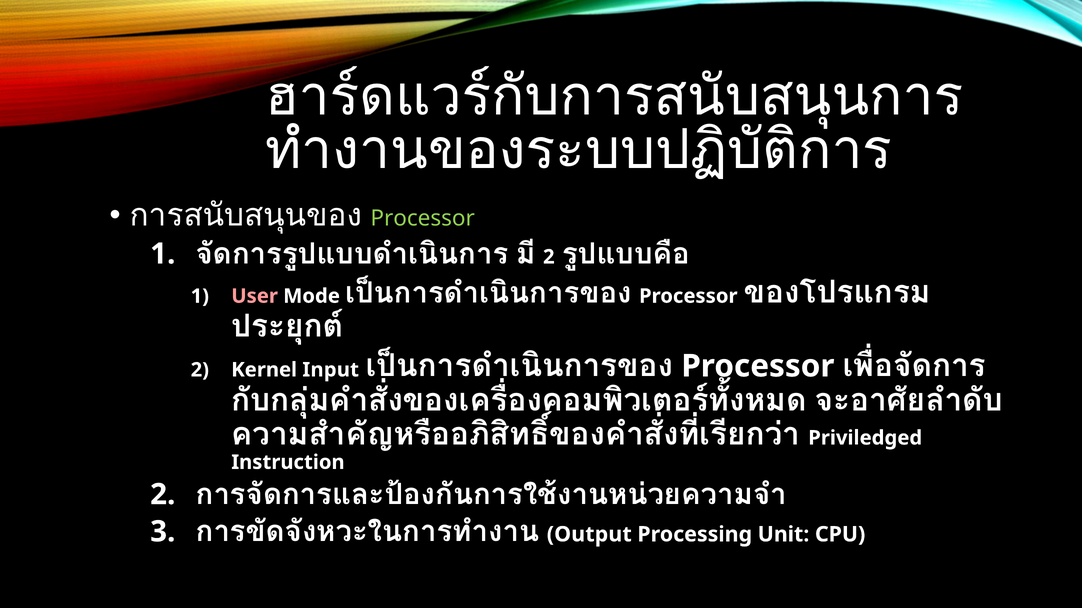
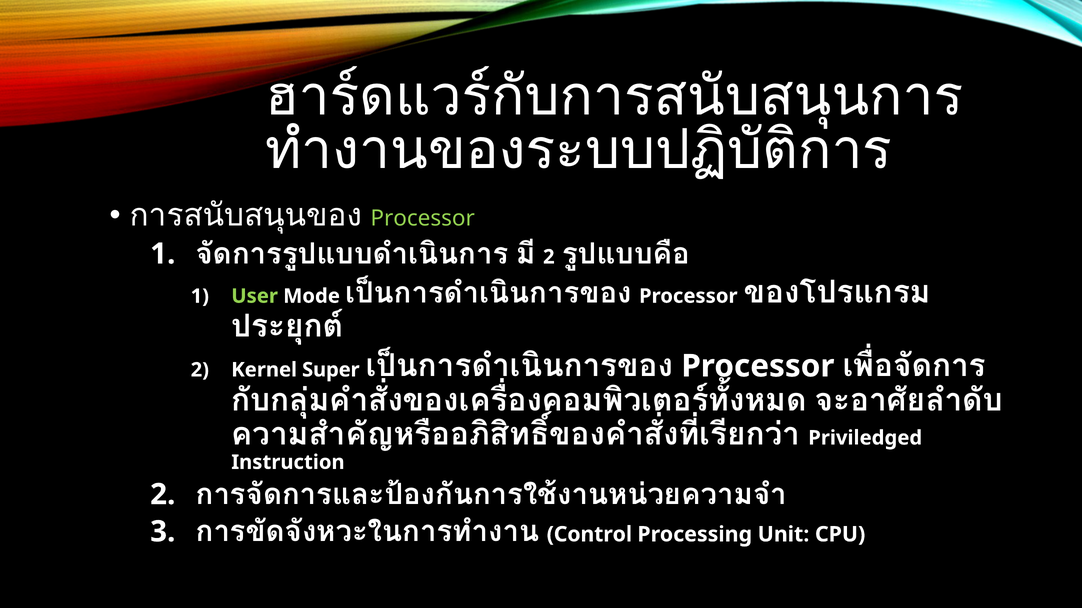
User colour: pink -> light green
Input: Input -> Super
Output: Output -> Control
